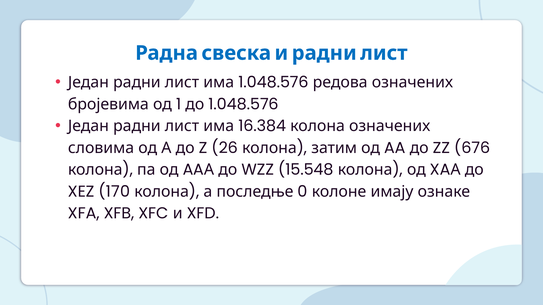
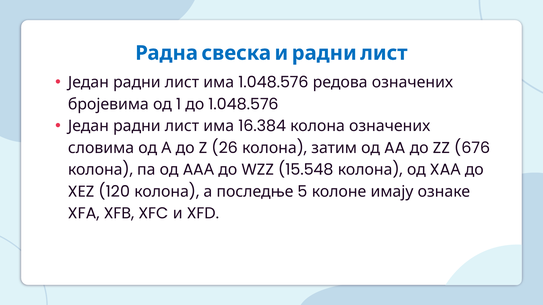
170: 170 -> 120
0: 0 -> 5
